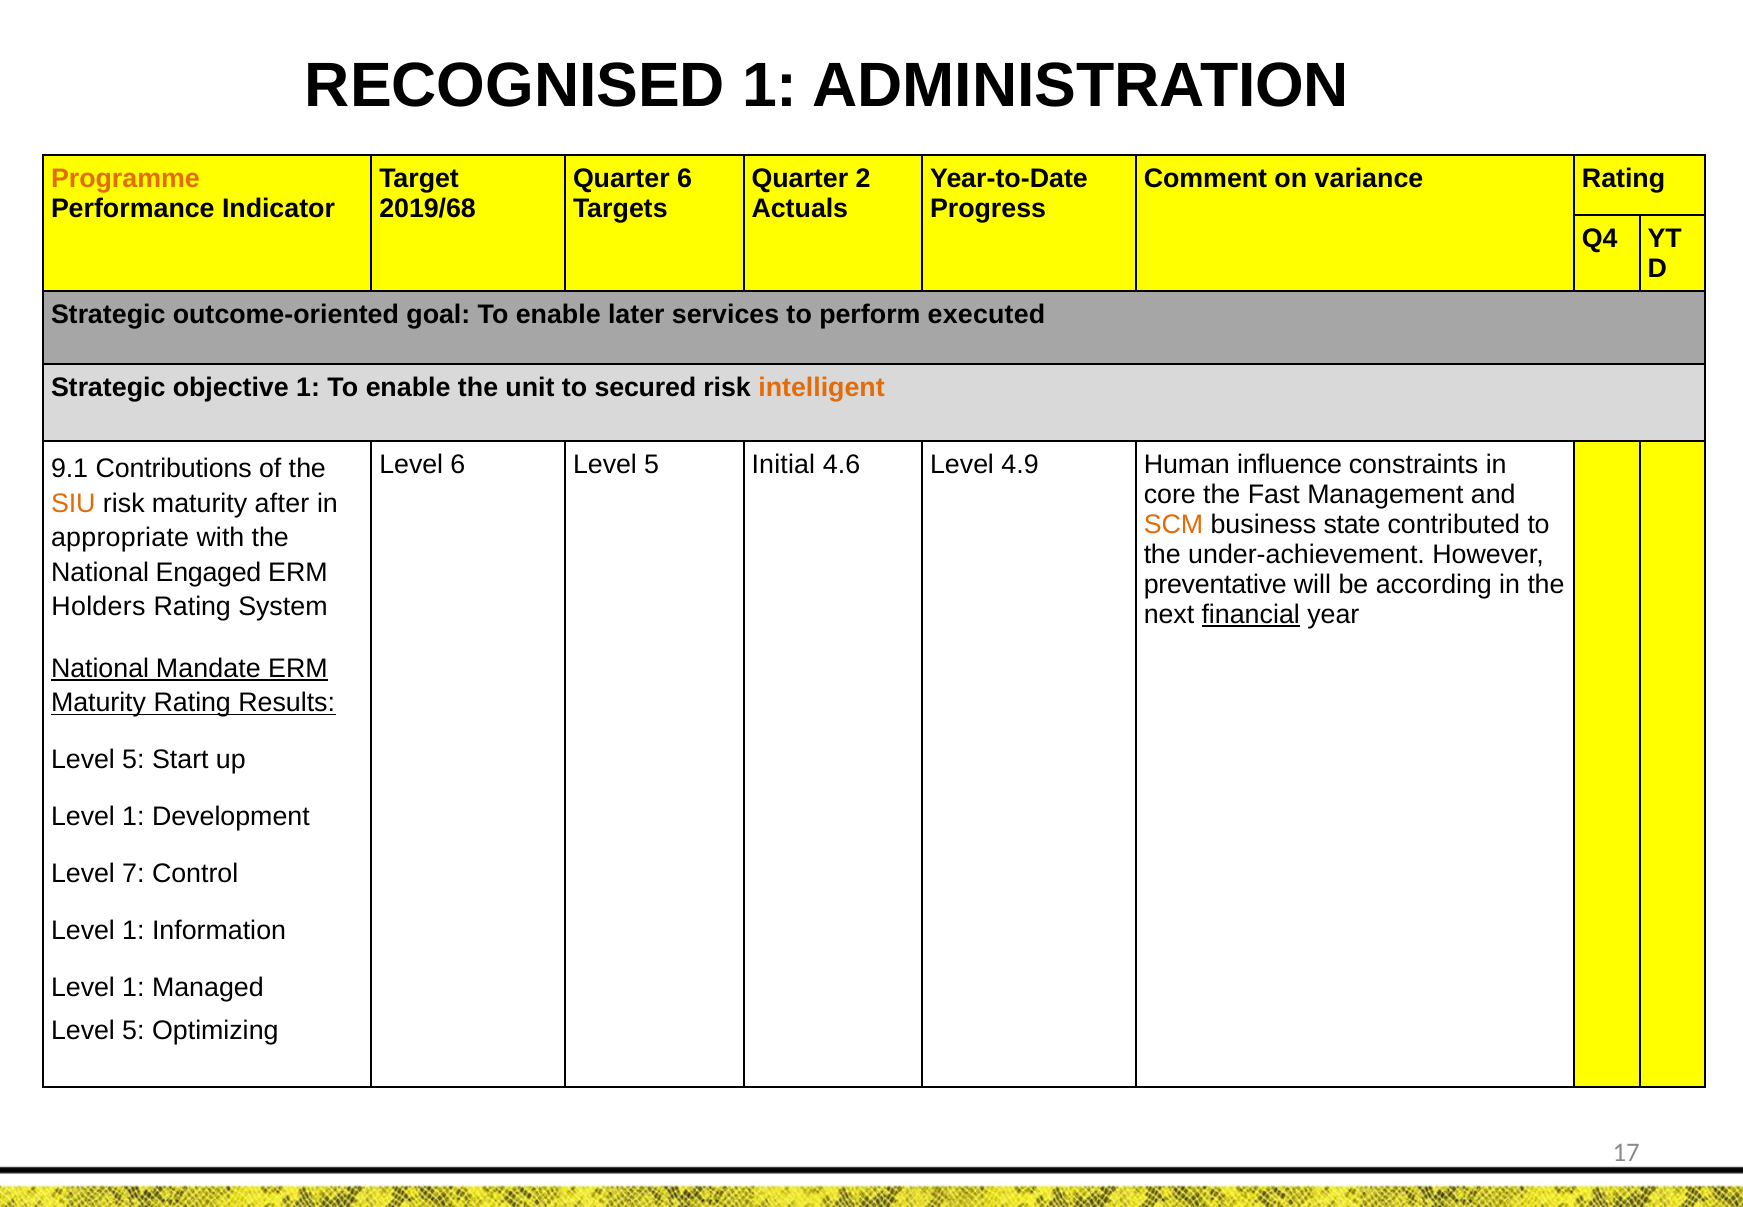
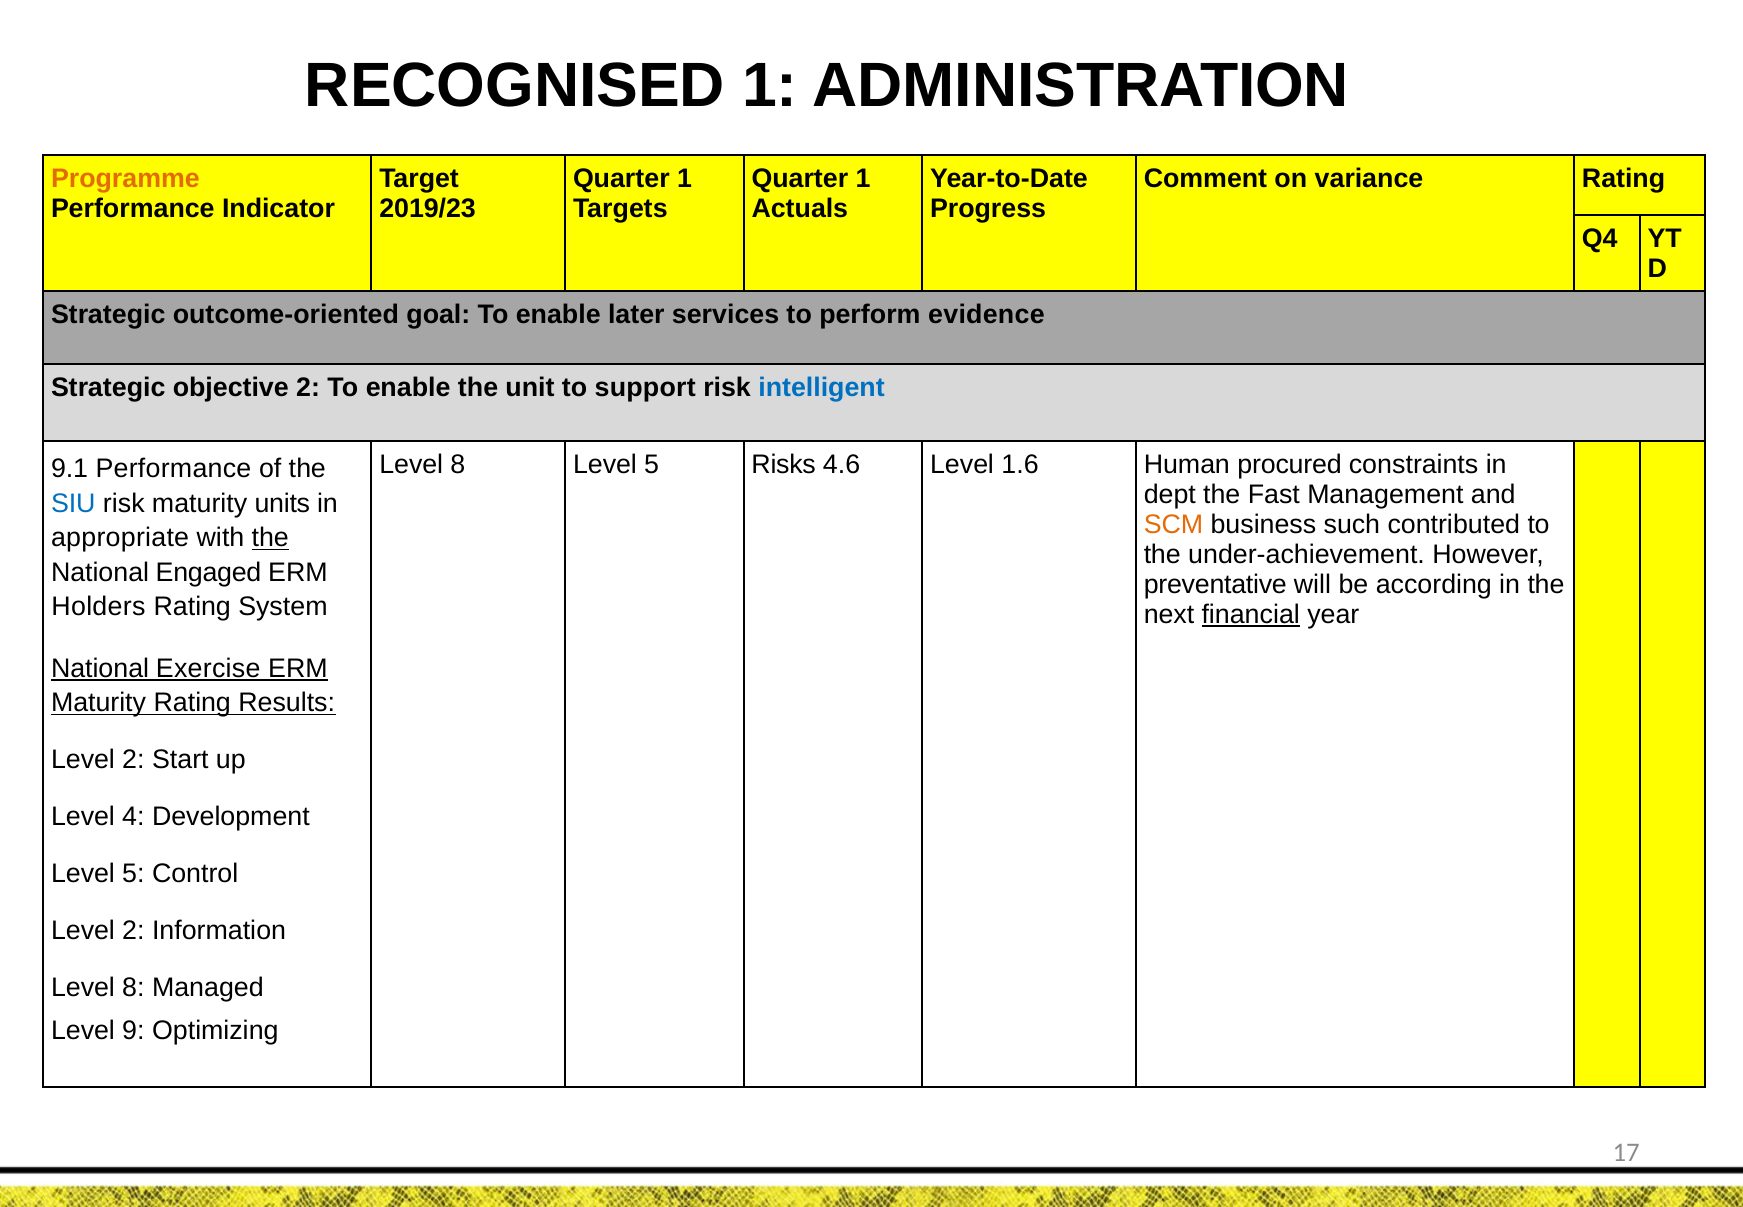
6 at (685, 179): 6 -> 1
2 at (863, 179): 2 -> 1
2019/68: 2019/68 -> 2019/23
executed: executed -> evidence
objective 1: 1 -> 2
secured: secured -> support
intelligent colour: orange -> blue
6 at (458, 464): 6 -> 8
Initial: Initial -> Risks
4.9: 4.9 -> 1.6
influence: influence -> procured
9.1 Contributions: Contributions -> Performance
core: core -> dept
SIU colour: orange -> blue
after: after -> units
state: state -> such
the at (270, 538) underline: none -> present
Mandate: Mandate -> Exercise
5 at (133, 760): 5 -> 2
1 at (133, 817): 1 -> 4
7 at (133, 873): 7 -> 5
1 at (133, 930): 1 -> 2
1 at (133, 987): 1 -> 8
5 at (133, 1031): 5 -> 9
